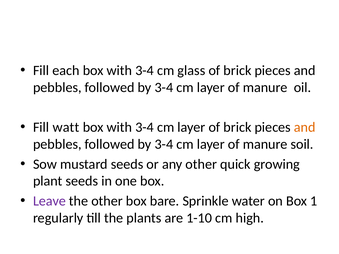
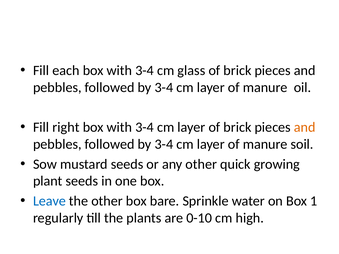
watt: watt -> right
Leave colour: purple -> blue
1-10: 1-10 -> 0-10
